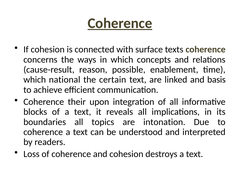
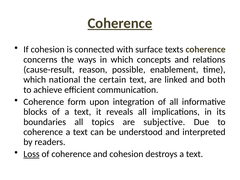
basis: basis -> both
their: their -> form
intonation: intonation -> subjective
Loss underline: none -> present
